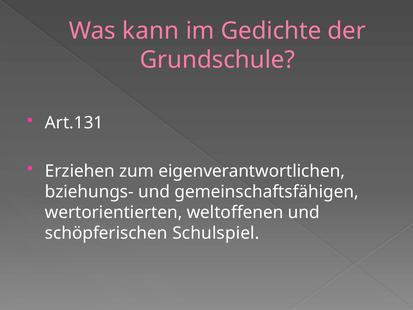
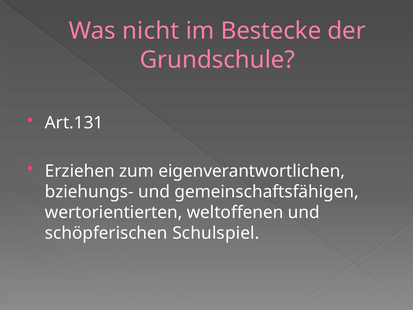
kann: kann -> nicht
Gedichte: Gedichte -> Bestecke
